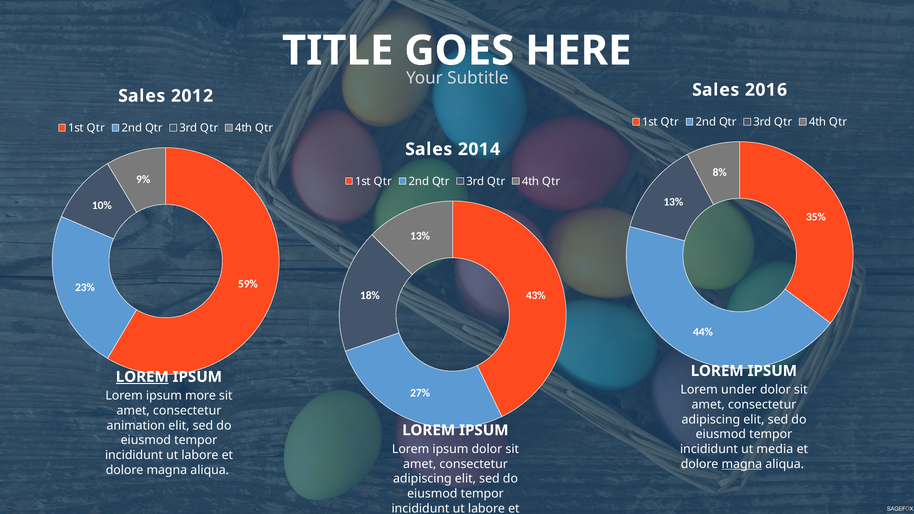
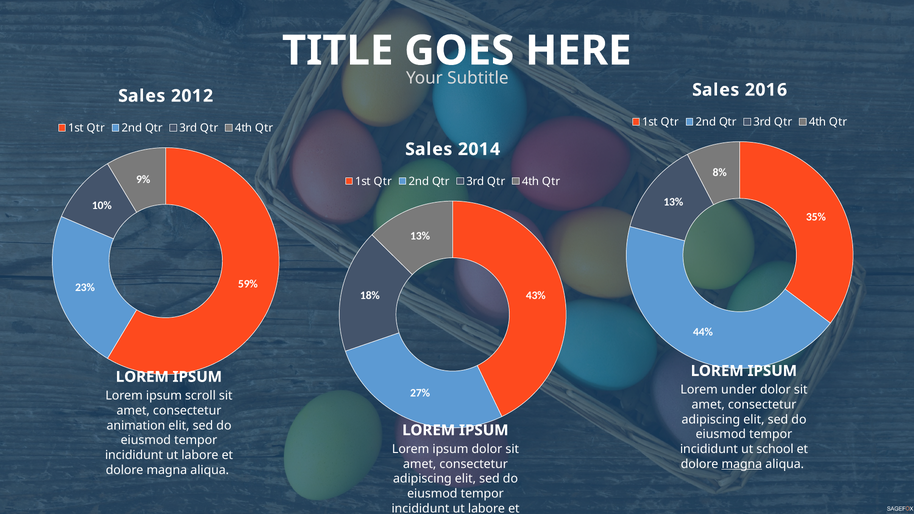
LOREM at (142, 377) underline: present -> none
more: more -> scroll
media: media -> school
